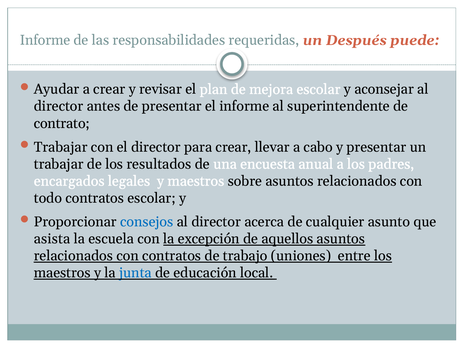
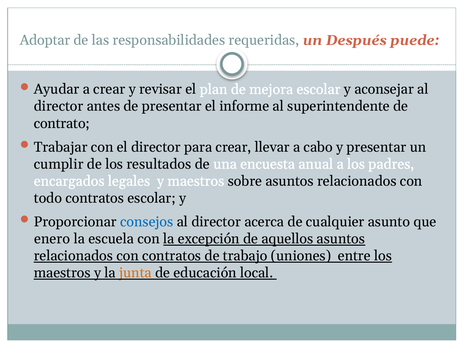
Informe at (45, 40): Informe -> Adoptar
trabajar at (59, 164): trabajar -> cumplir
asista: asista -> enero
junta colour: blue -> orange
